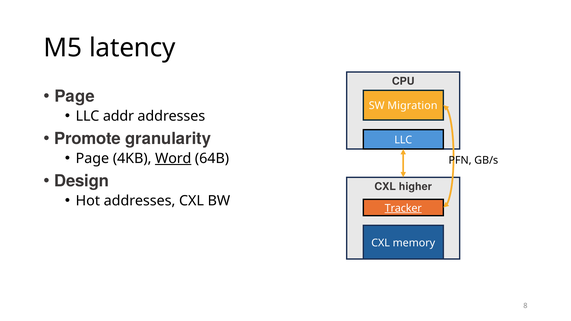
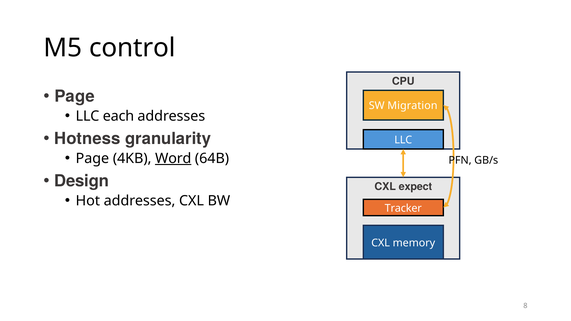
latency: latency -> control
addr: addr -> each
Promote: Promote -> Hotness
higher: higher -> expect
Tracker underline: present -> none
